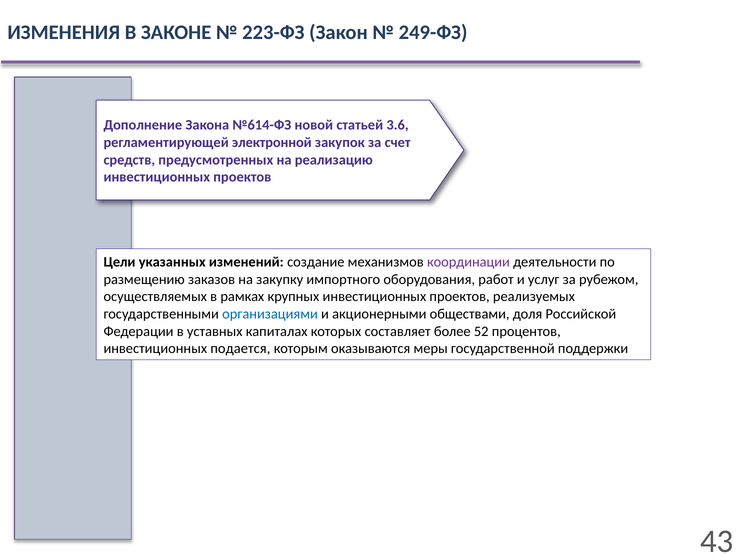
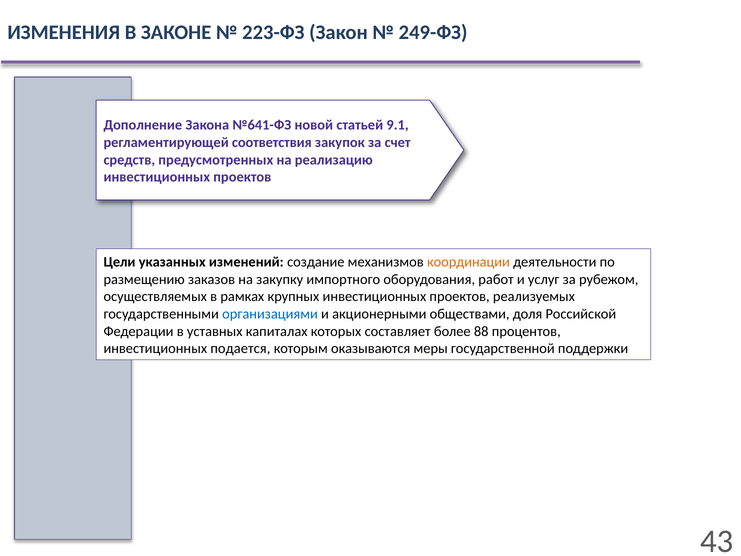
№614-ФЗ: №614-ФЗ -> №641-ФЗ
3.6: 3.6 -> 9.1
электронной: электронной -> соответствия
координации colour: purple -> orange
52: 52 -> 88
